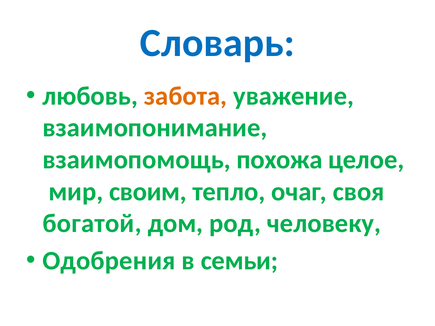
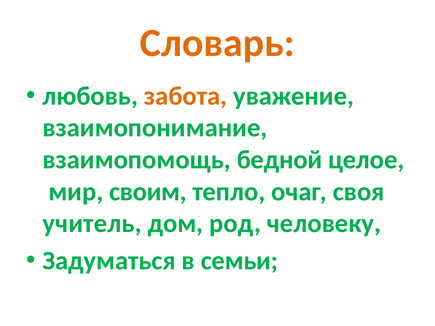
Словарь colour: blue -> orange
похожа: похожа -> бедной
богатой: богатой -> учитель
Одобрения: Одобрения -> Задуматься
